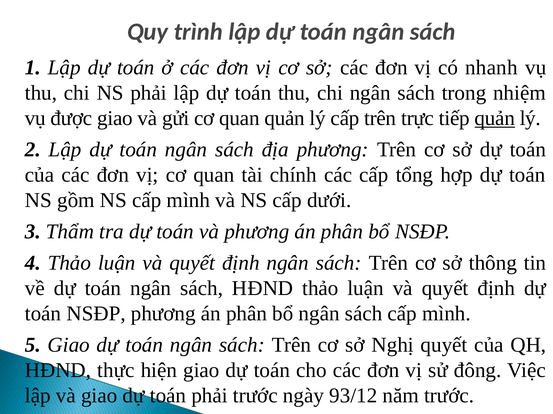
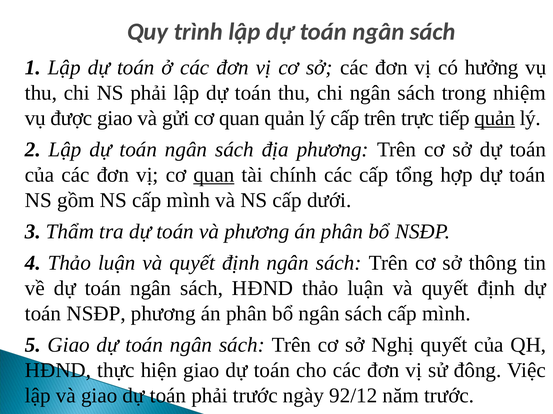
nhanh: nhanh -> hưởng
quan at (214, 175) underline: none -> present
93/12: 93/12 -> 92/12
